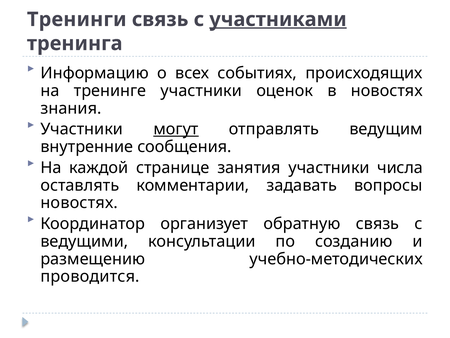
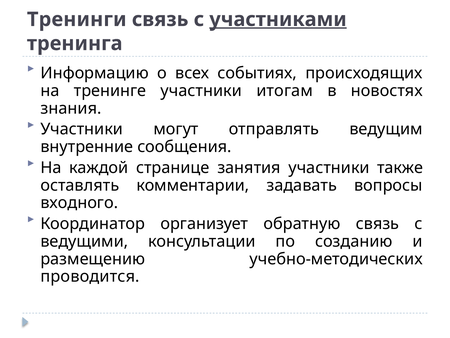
оценок: оценок -> итогам
могут underline: present -> none
числа: числа -> также
новостях at (79, 203): новостях -> входного
